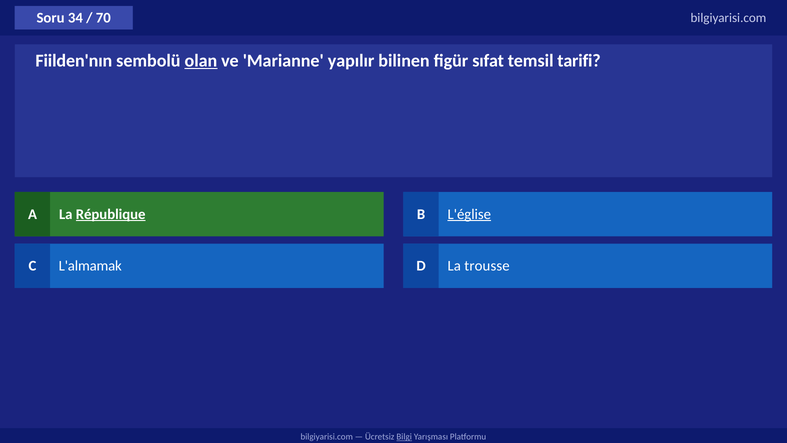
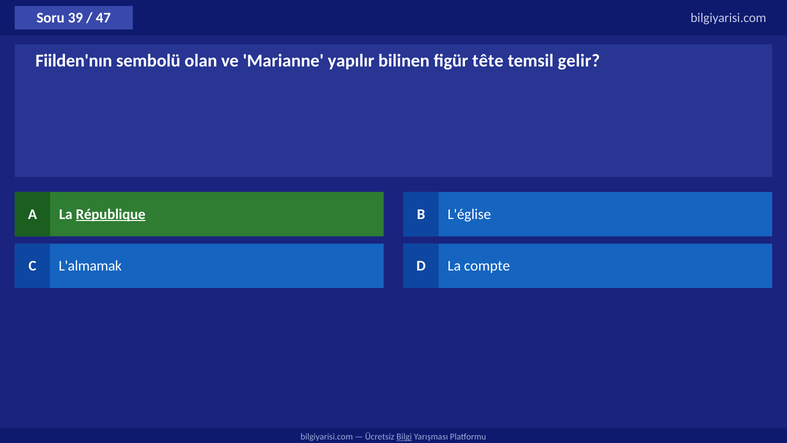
34: 34 -> 39
70: 70 -> 47
olan underline: present -> none
sıfat: sıfat -> tête
tarifi: tarifi -> gelir
L'église underline: present -> none
trousse: trousse -> compte
